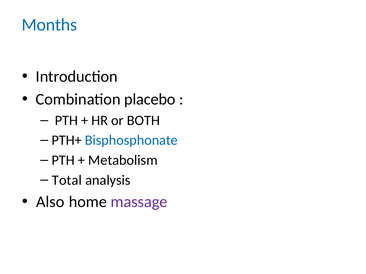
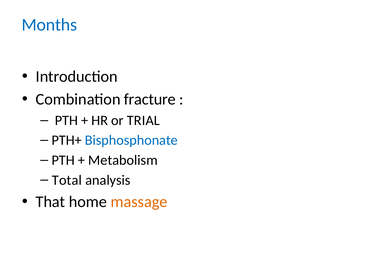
placebo: placebo -> fracture
BOTH: BOTH -> TRIAL
Also: Also -> That
massage colour: purple -> orange
